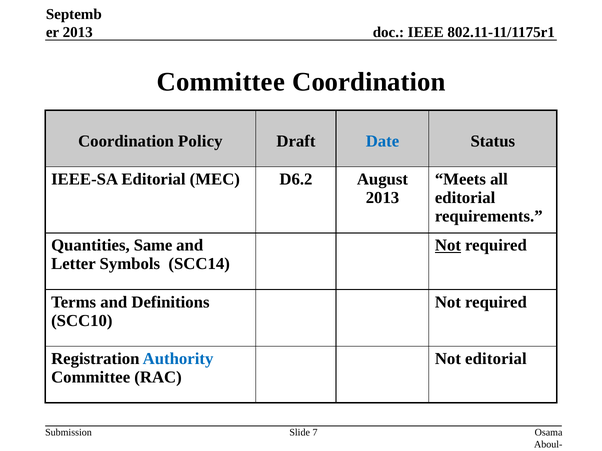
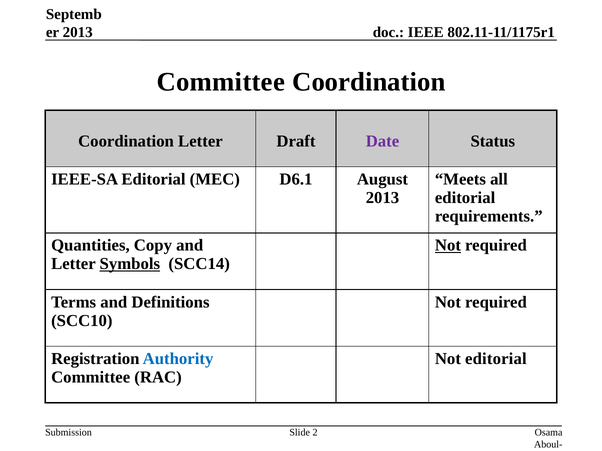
Coordination Policy: Policy -> Letter
Date colour: blue -> purple
D6.2: D6.2 -> D6.1
Same: Same -> Copy
Symbols underline: none -> present
7: 7 -> 2
